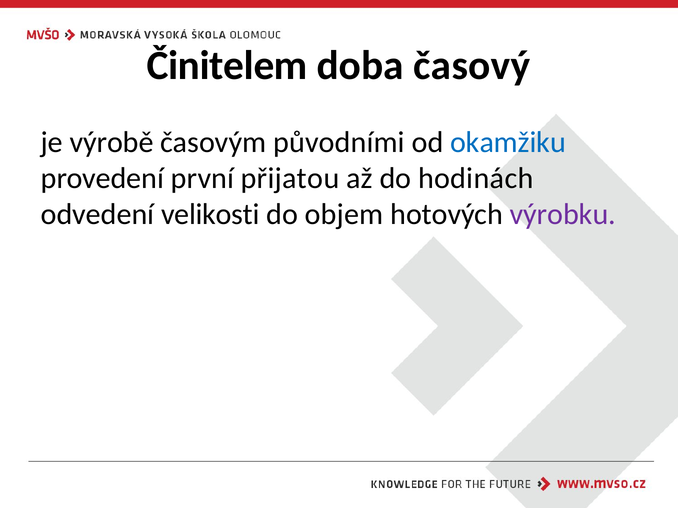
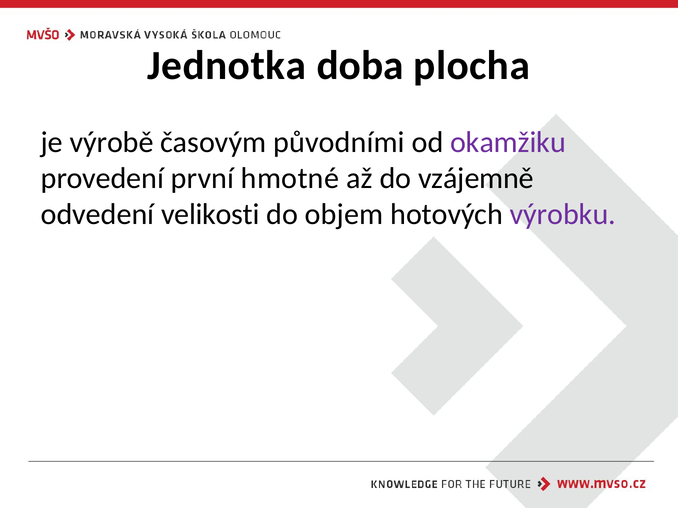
Činitelem: Činitelem -> Jednotka
časový: časový -> plocha
okamžiku colour: blue -> purple
přijatou: přijatou -> hmotné
hodinách: hodinách -> vzájemně
